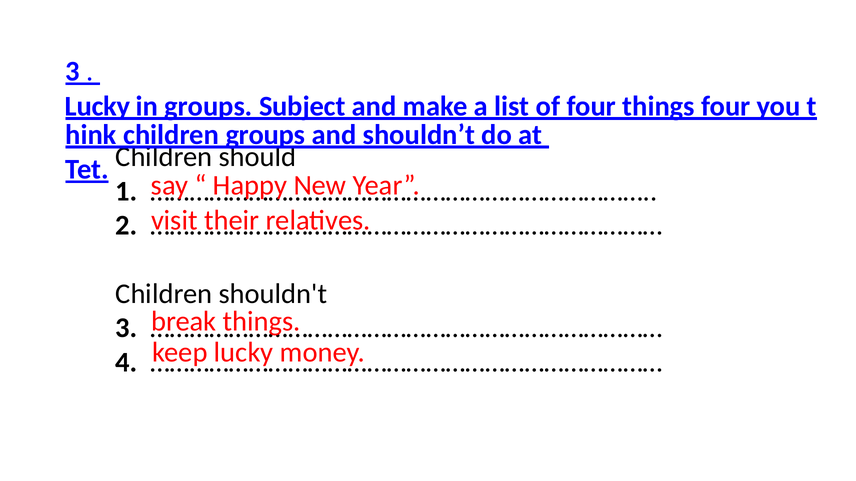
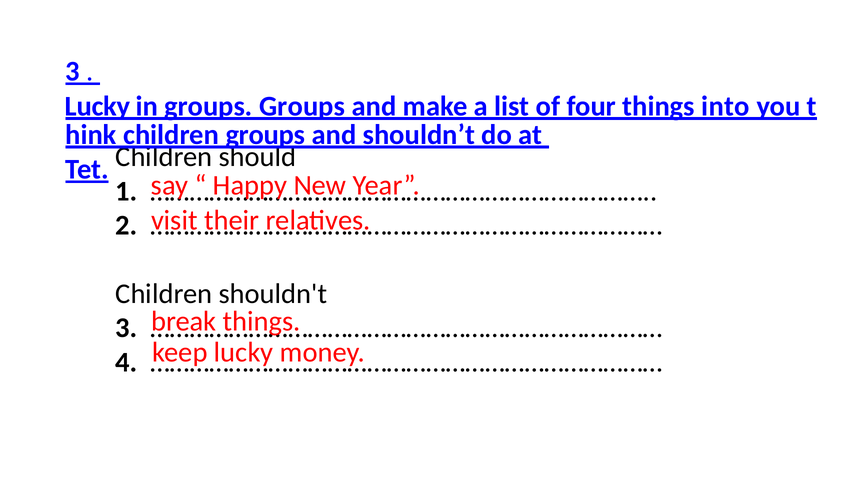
groups Subject: Subject -> Groups
things four: four -> into
